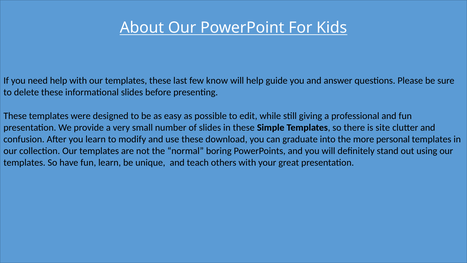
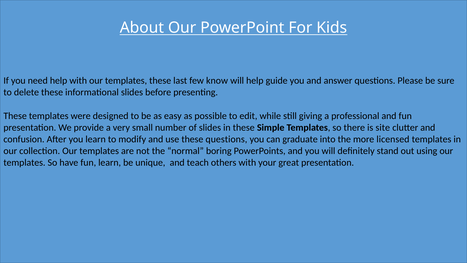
these download: download -> questions
personal: personal -> licensed
